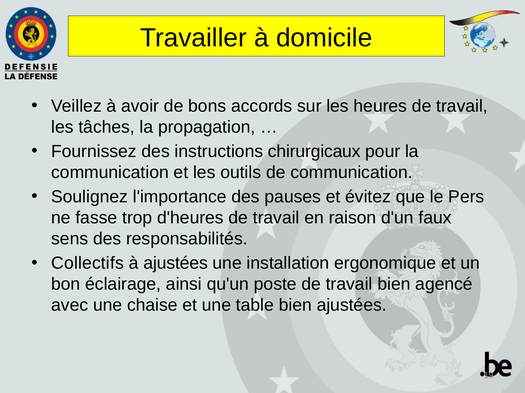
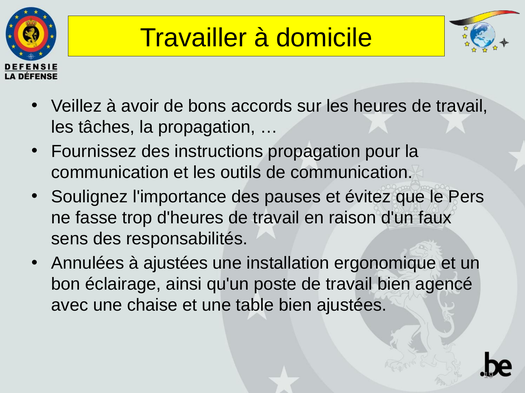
instructions chirurgicaux: chirurgicaux -> propagation
Collectifs: Collectifs -> Annulées
